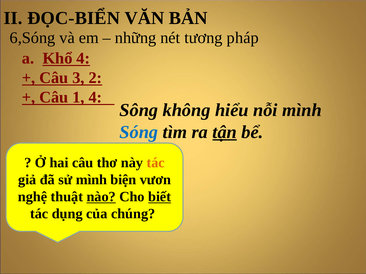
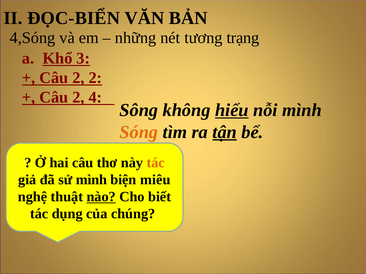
6,Sóng: 6,Sóng -> 4,Sóng
pháp: pháp -> trạng
Khổ 4: 4 -> 3
3 at (78, 78): 3 -> 2
1 at (78, 98): 1 -> 2
hiểu underline: none -> present
Sóng colour: blue -> orange
vươn: vươn -> miêu
biết underline: present -> none
